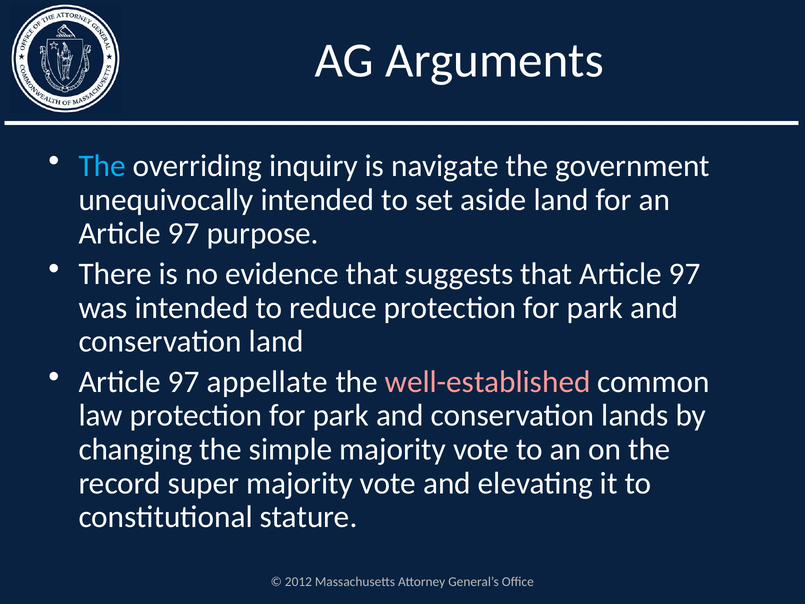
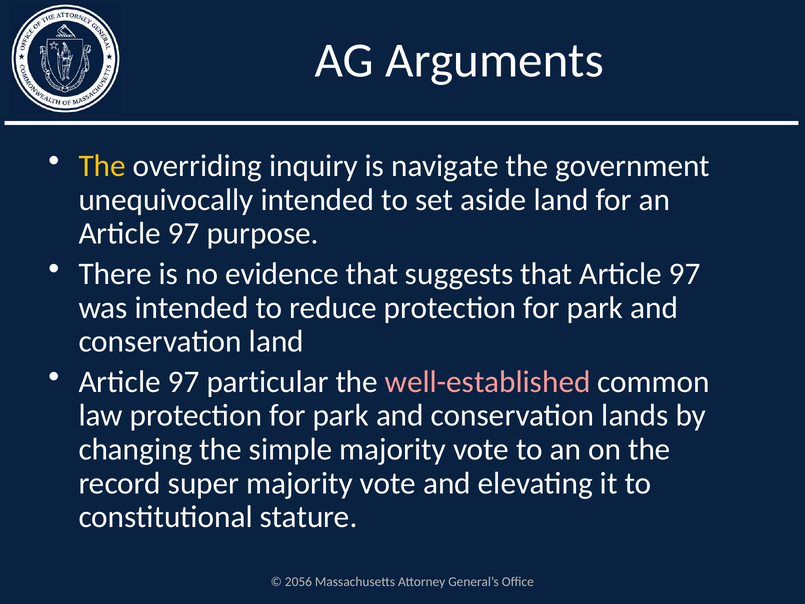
The at (102, 166) colour: light blue -> yellow
appellate: appellate -> particular
2012: 2012 -> 2056
